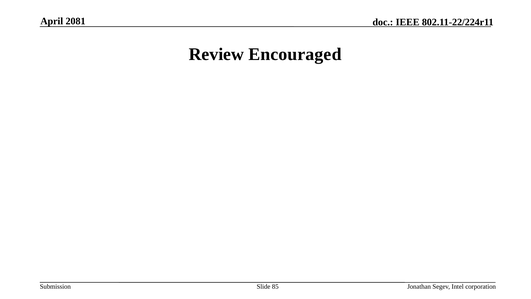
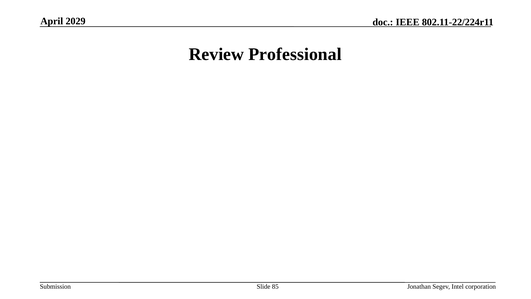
2081: 2081 -> 2029
Encouraged: Encouraged -> Professional
